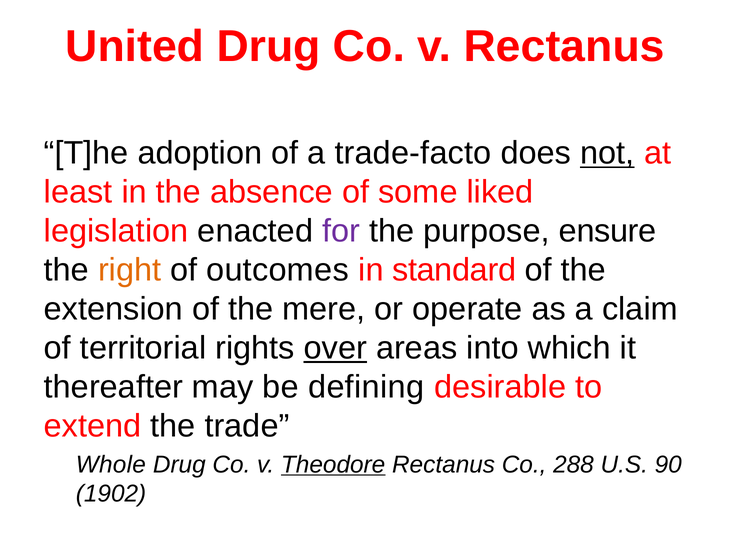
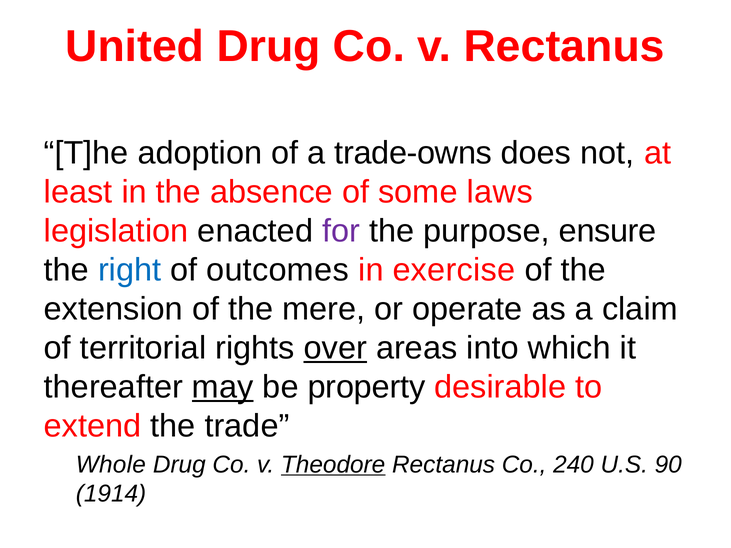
trade-facto: trade-facto -> trade-owns
not underline: present -> none
liked: liked -> laws
right colour: orange -> blue
standard: standard -> exercise
may underline: none -> present
defining: defining -> property
288: 288 -> 240
1902: 1902 -> 1914
